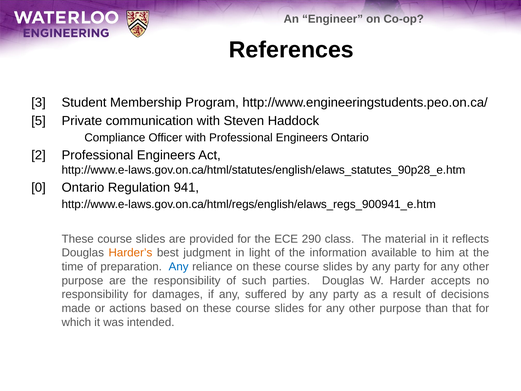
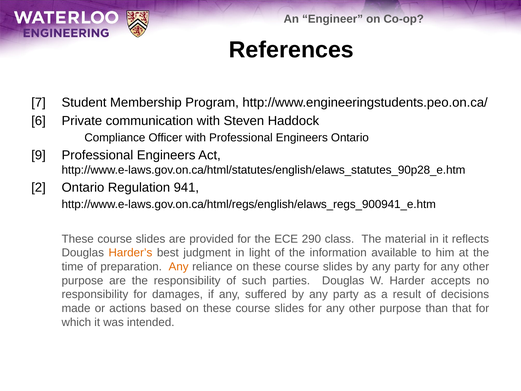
3: 3 -> 7
5: 5 -> 6
2: 2 -> 9
0: 0 -> 2
Any at (179, 266) colour: blue -> orange
